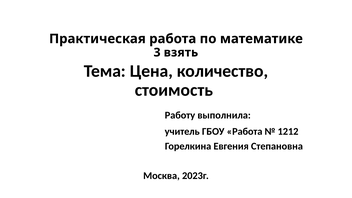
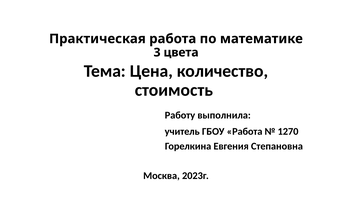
взять: взять -> цвета
1212: 1212 -> 1270
